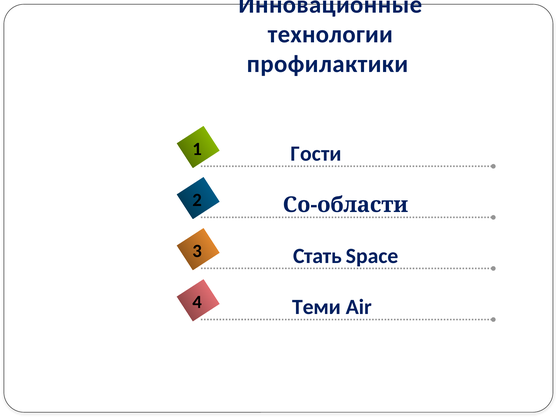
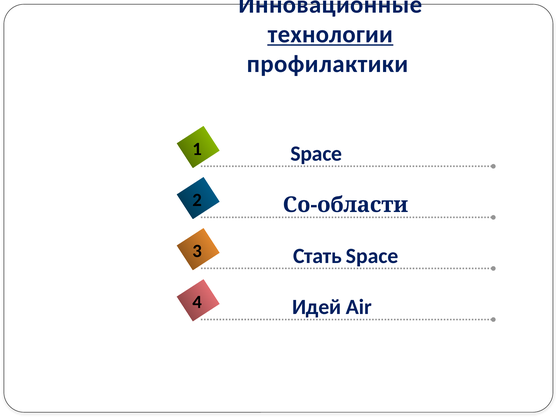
технологии underline: none -> present
Гости at (316, 154): Гости -> Space
Теми: Теми -> Идей
